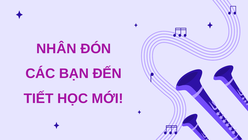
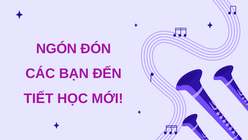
NHÂN: NHÂN -> NGÓN
